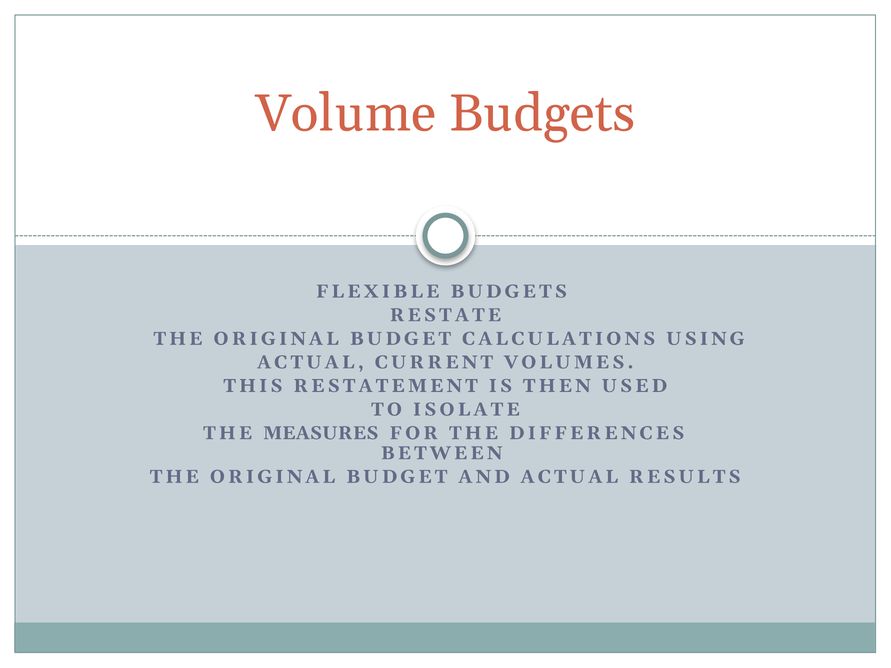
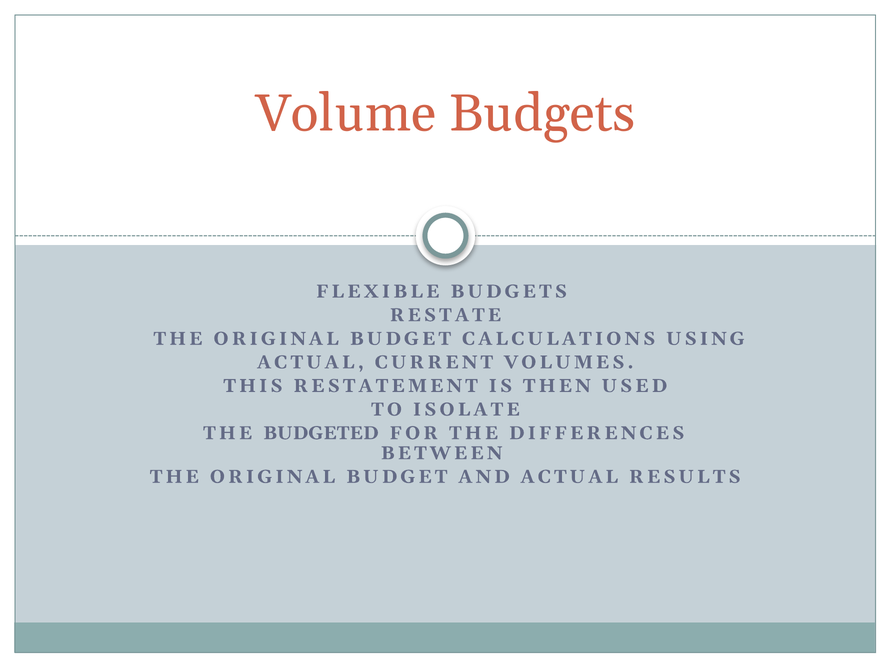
MEASURES: MEASURES -> BUDGETED
